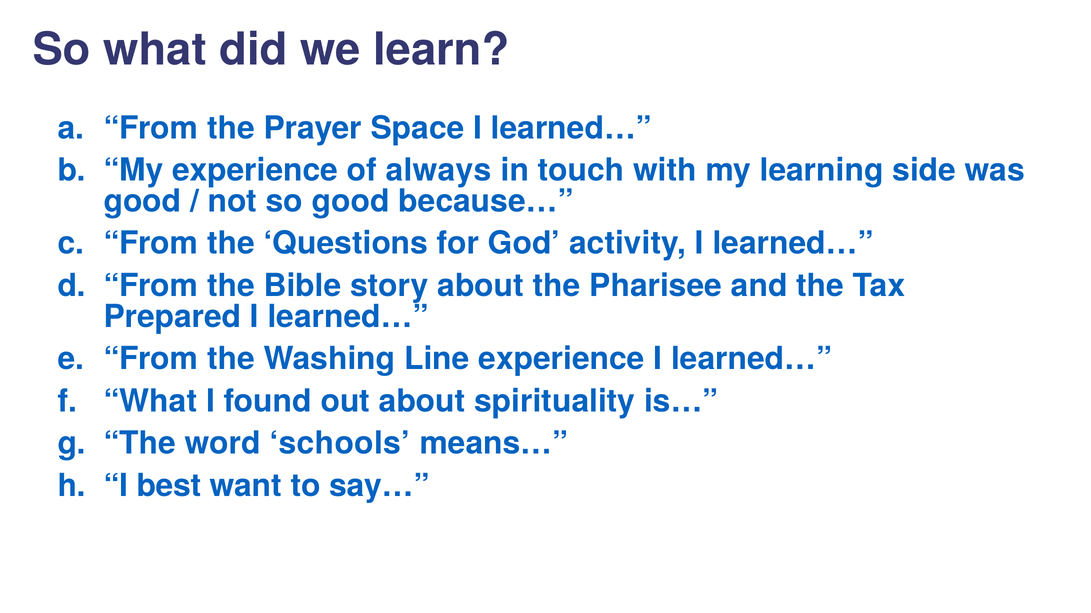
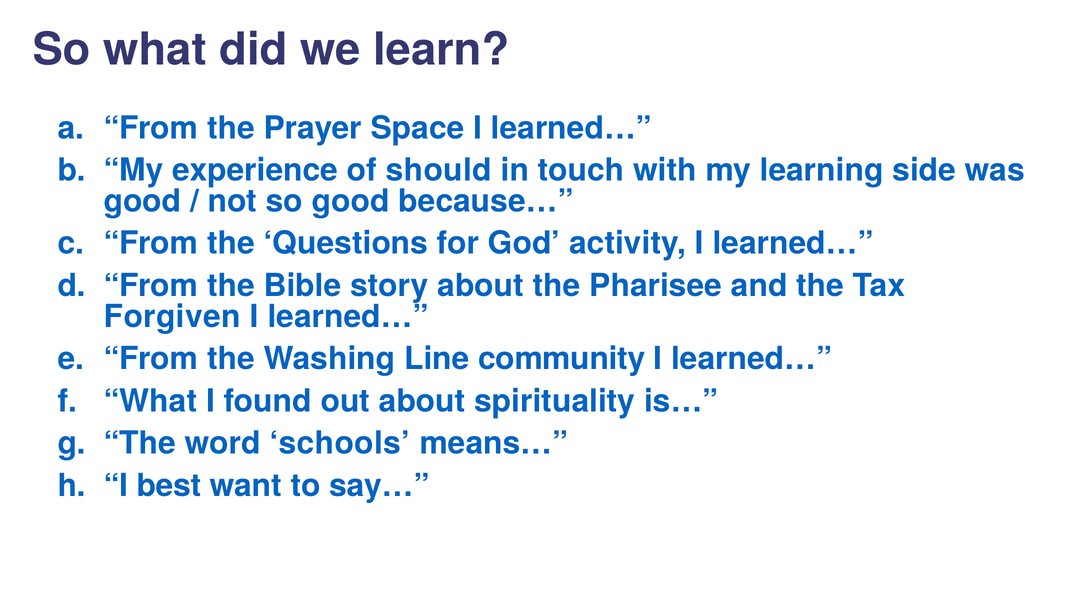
always: always -> should
Prepared: Prepared -> Forgiven
Line experience: experience -> community
